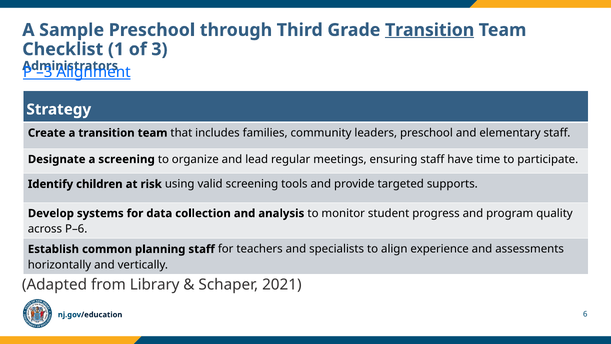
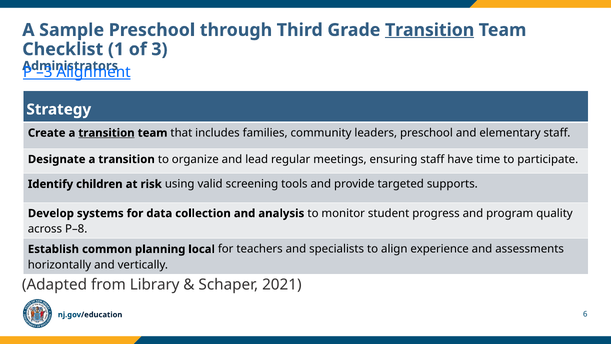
transition at (107, 133) underline: none -> present
Designate a screening: screening -> transition
P–6: P–6 -> P–8
planning staff: staff -> local
